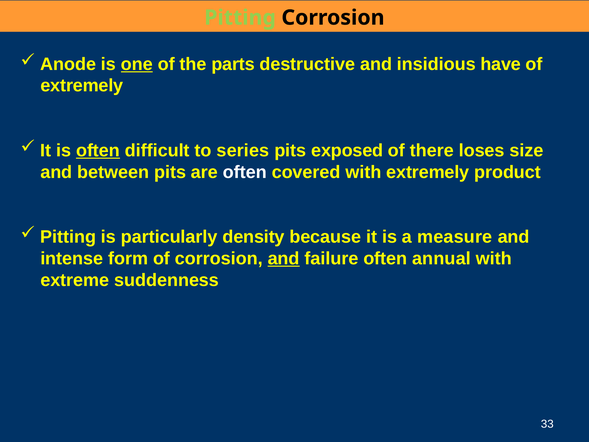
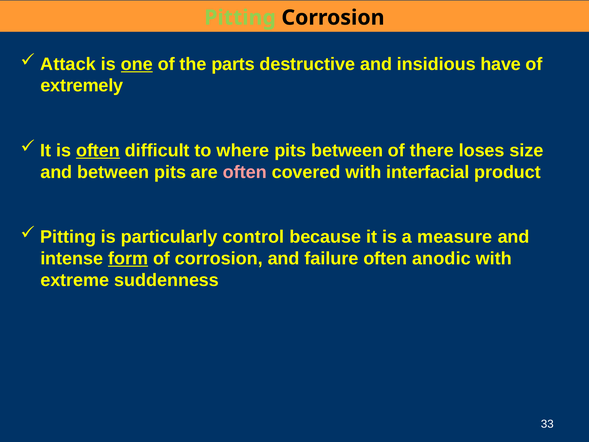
Anode: Anode -> Attack
series: series -> where
pits exposed: exposed -> between
often at (245, 172) colour: white -> pink
with extremely: extremely -> interfacial
density: density -> control
form underline: none -> present
and at (284, 258) underline: present -> none
annual: annual -> anodic
